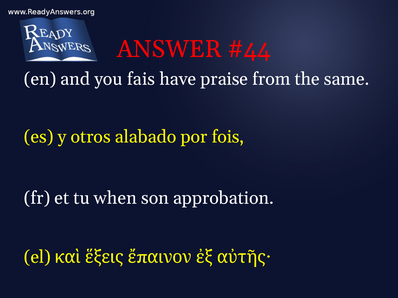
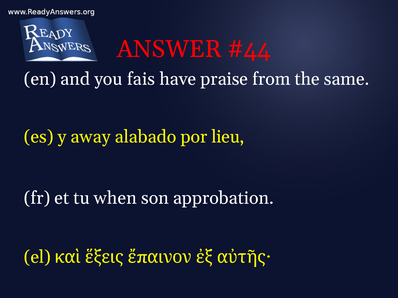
otros: otros -> away
fois: fois -> lieu
